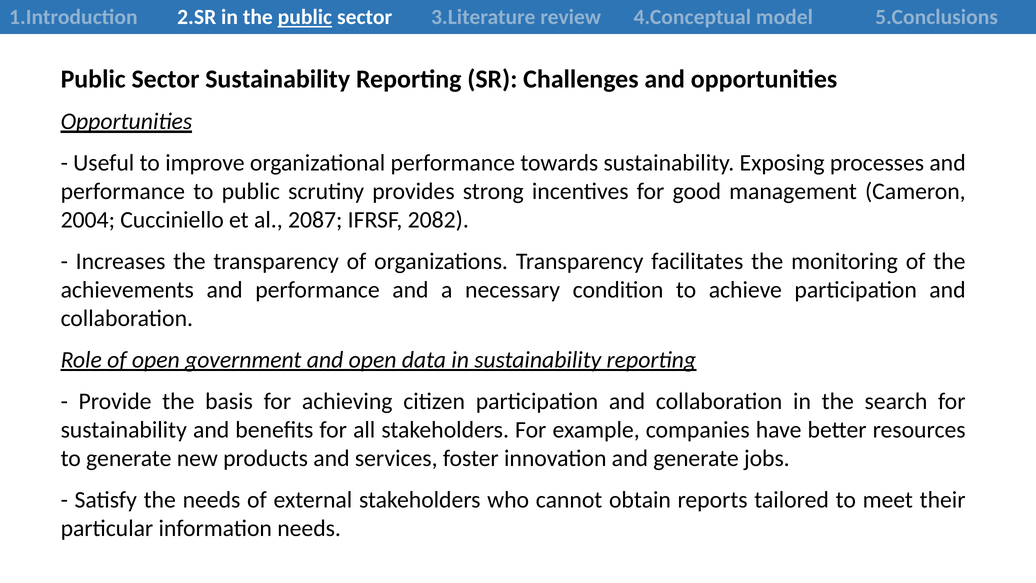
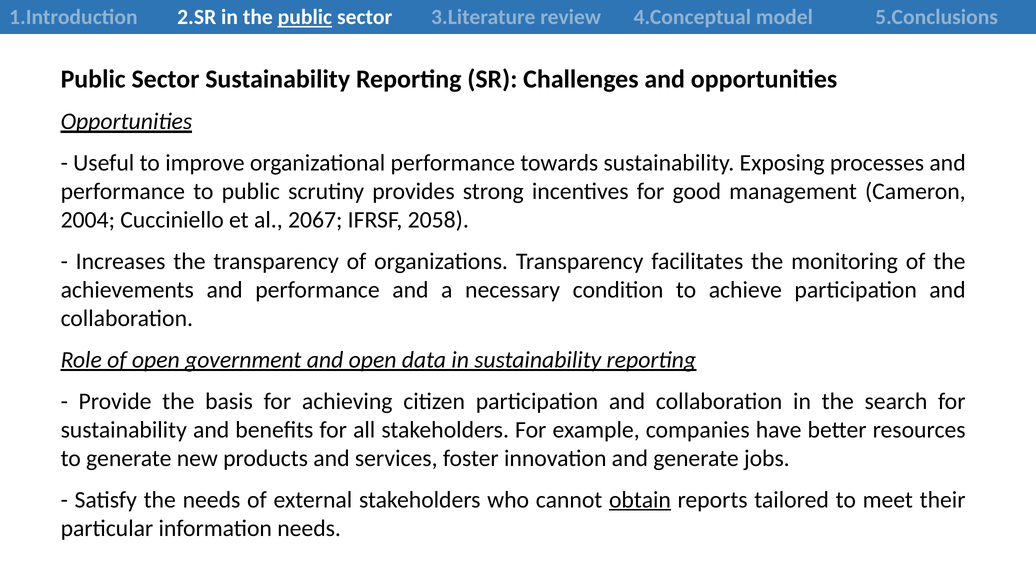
2087: 2087 -> 2067
2082: 2082 -> 2058
obtain underline: none -> present
